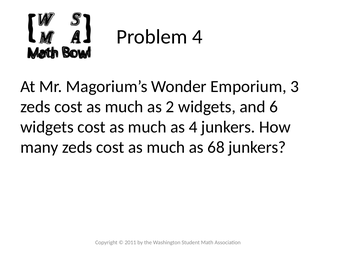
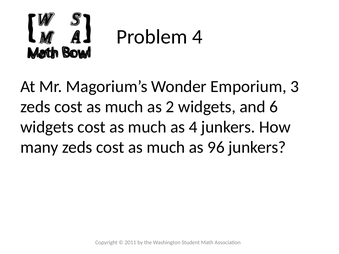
68: 68 -> 96
